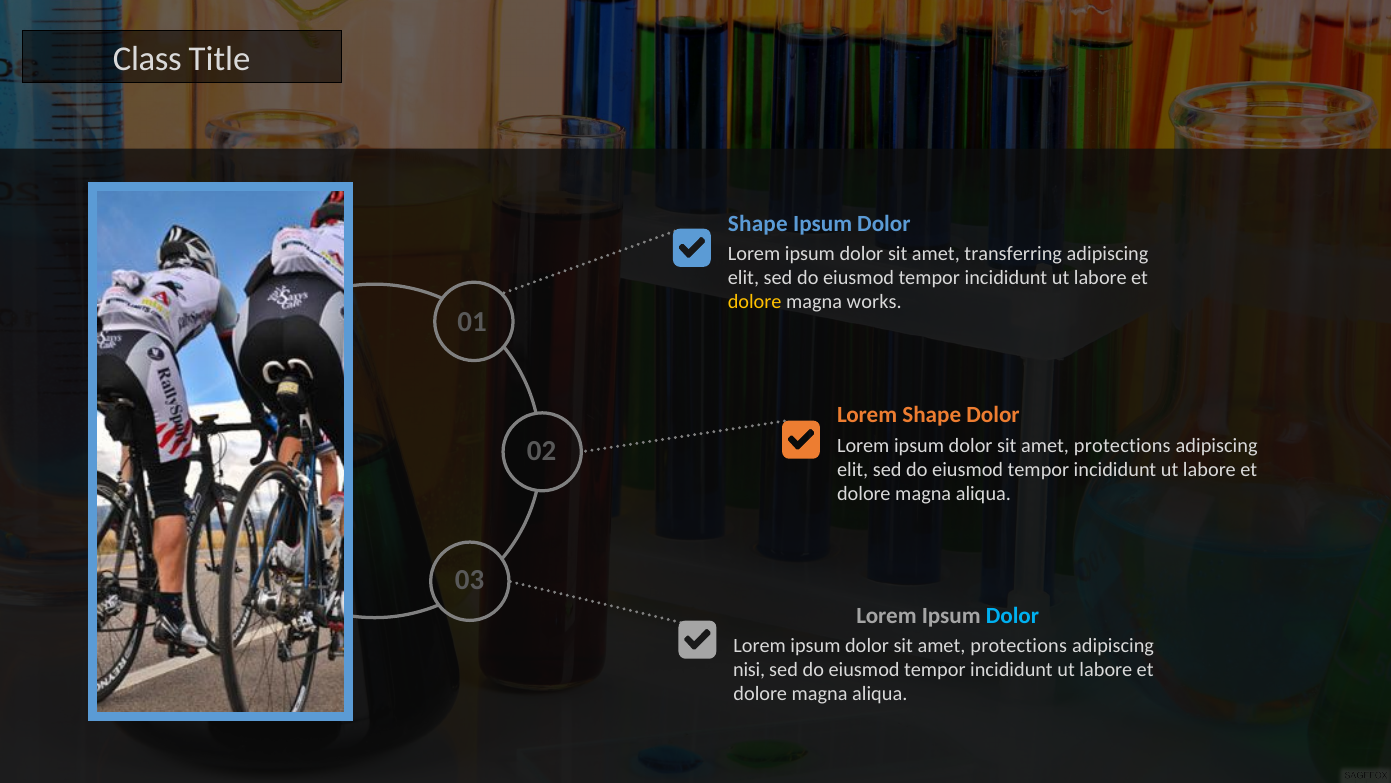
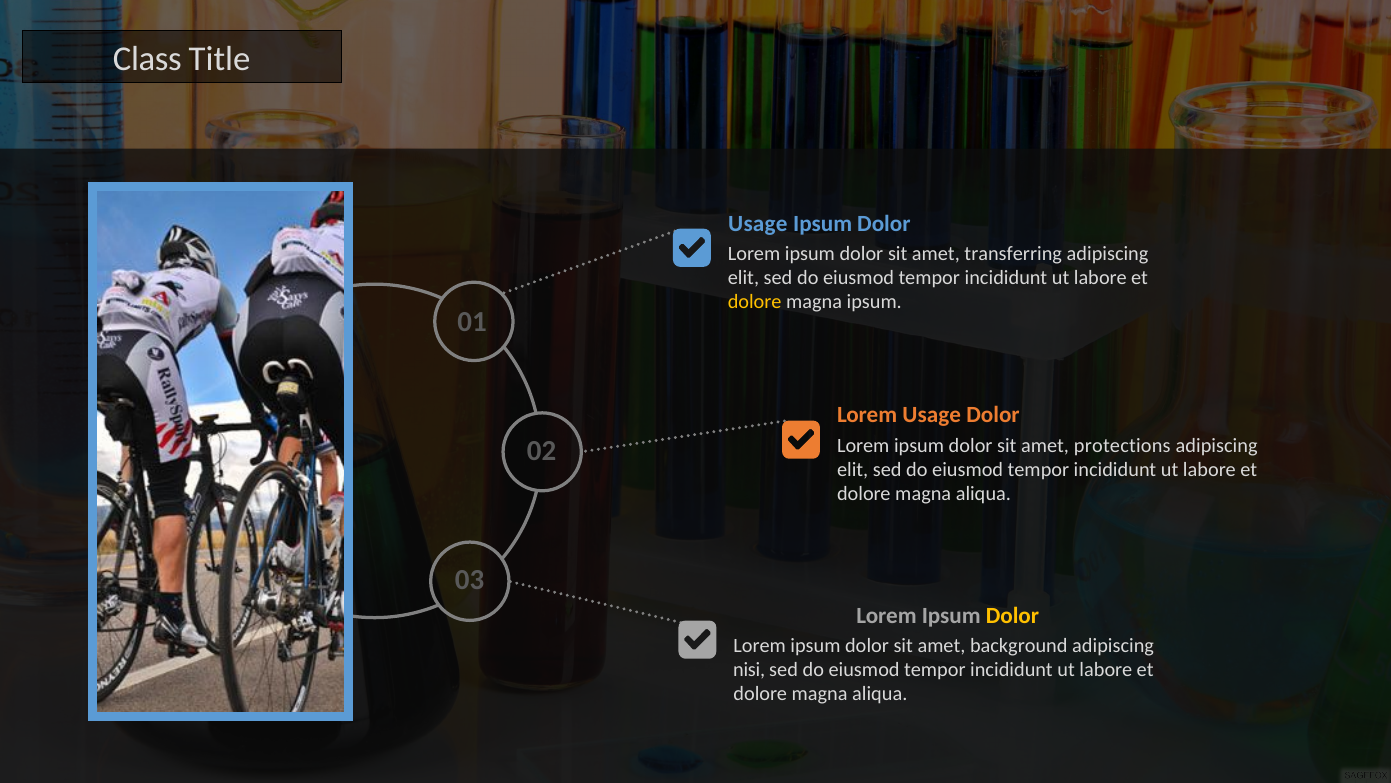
Shape at (758, 223): Shape -> Usage
magna works: works -> ipsum
Lorem Shape: Shape -> Usage
Dolor at (1012, 615) colour: light blue -> yellow
protections at (1019, 645): protections -> background
